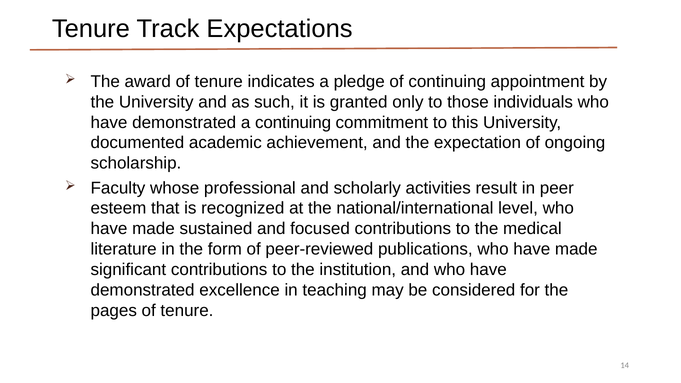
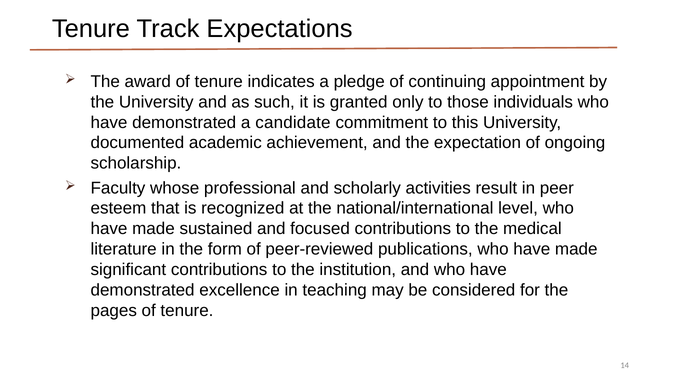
a continuing: continuing -> candidate
